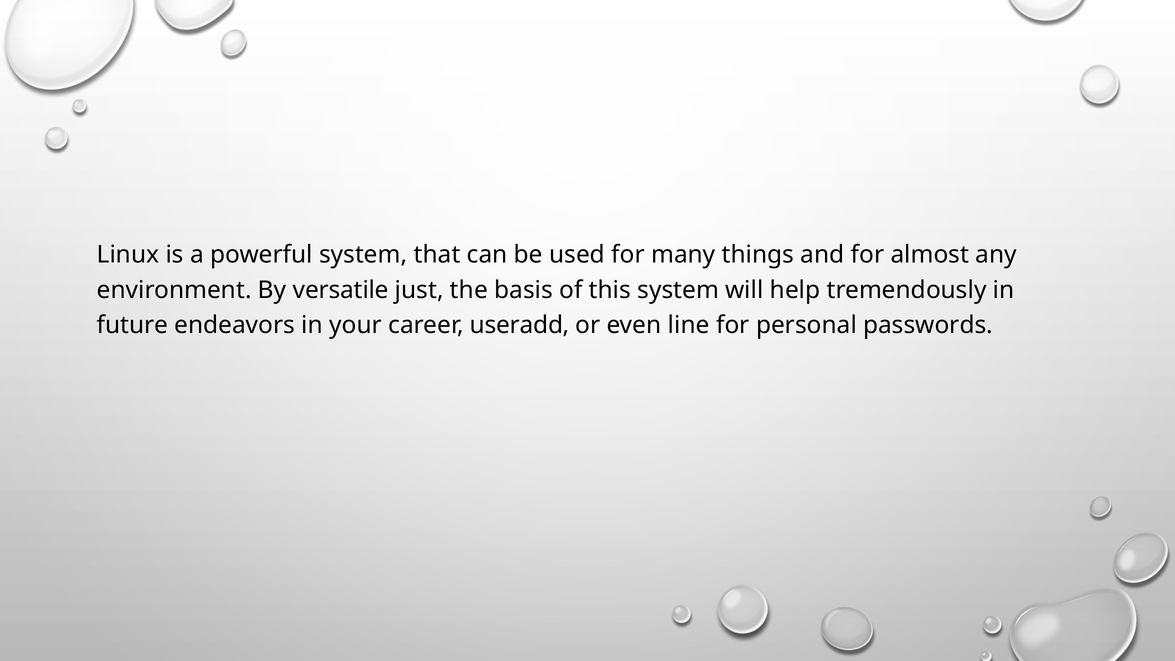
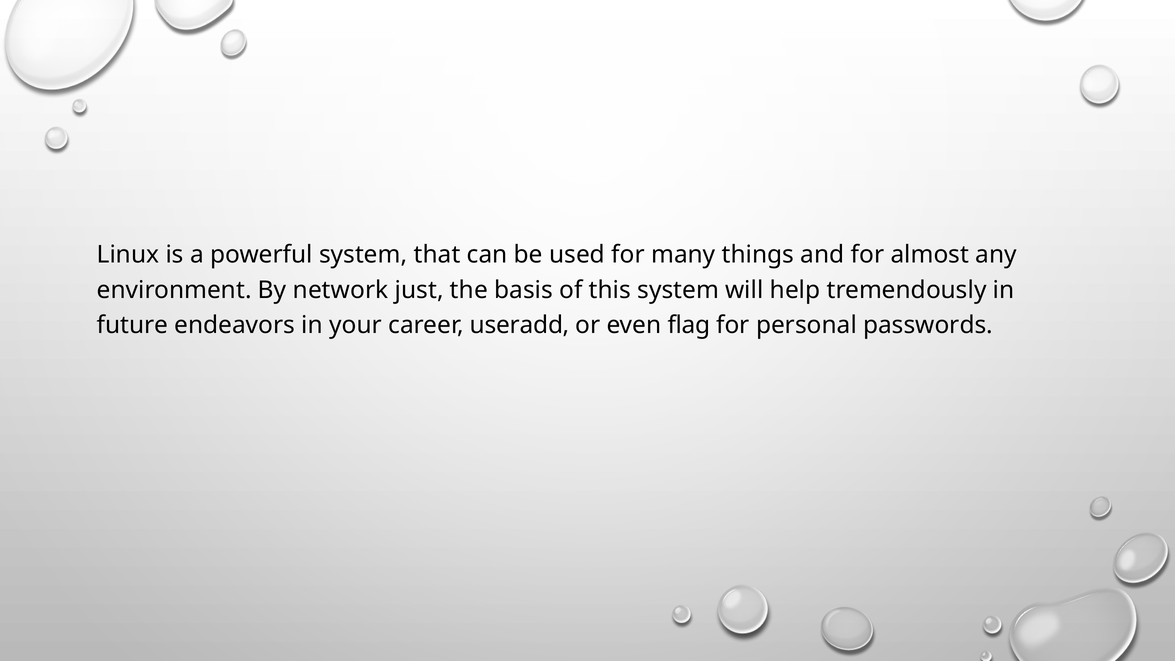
versatile: versatile -> network
line: line -> flag
